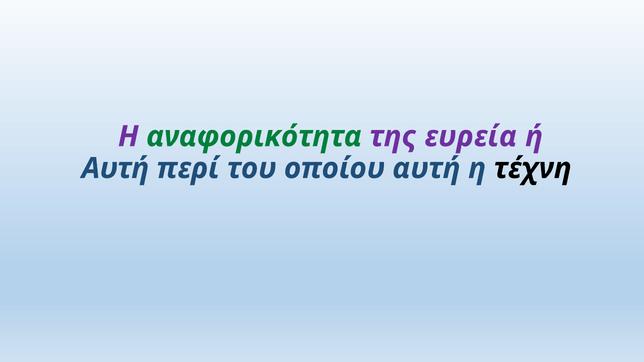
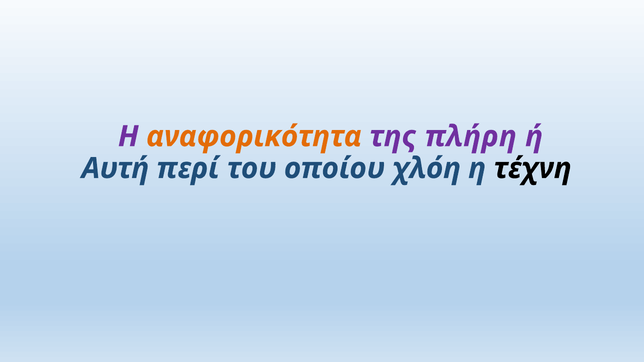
αναφορικότητα colour: green -> orange
ευρεία: ευρεία -> πλήρη
οποίου αυτή: αυτή -> χλόη
